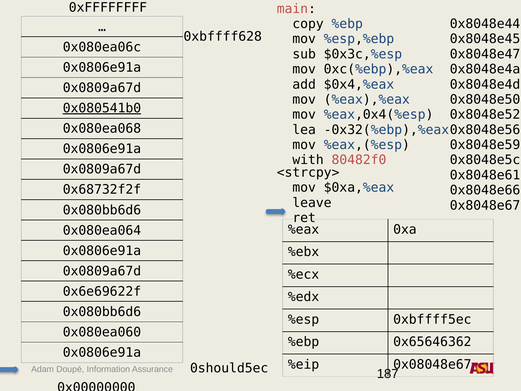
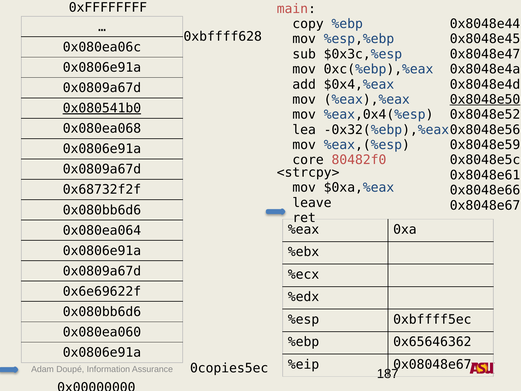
0x8048e50 underline: none -> present
with: with -> core
0should5ec: 0should5ec -> 0copies5ec
